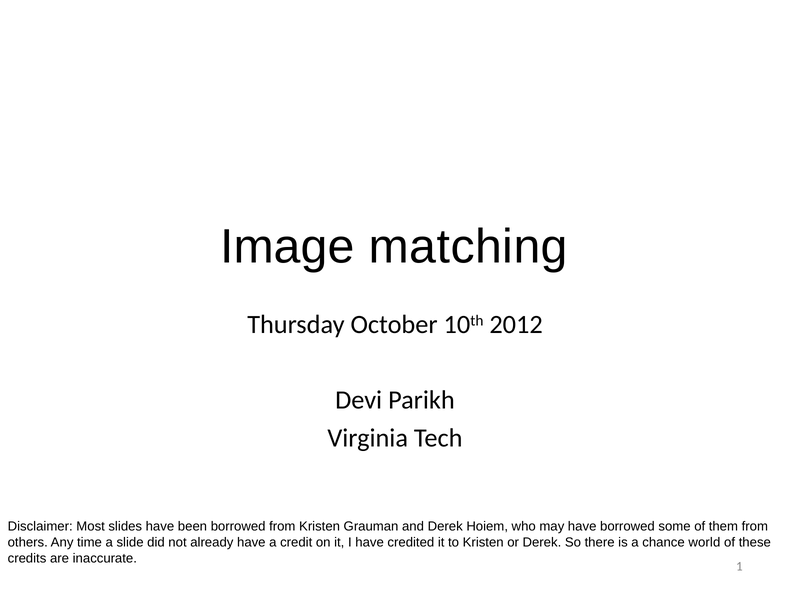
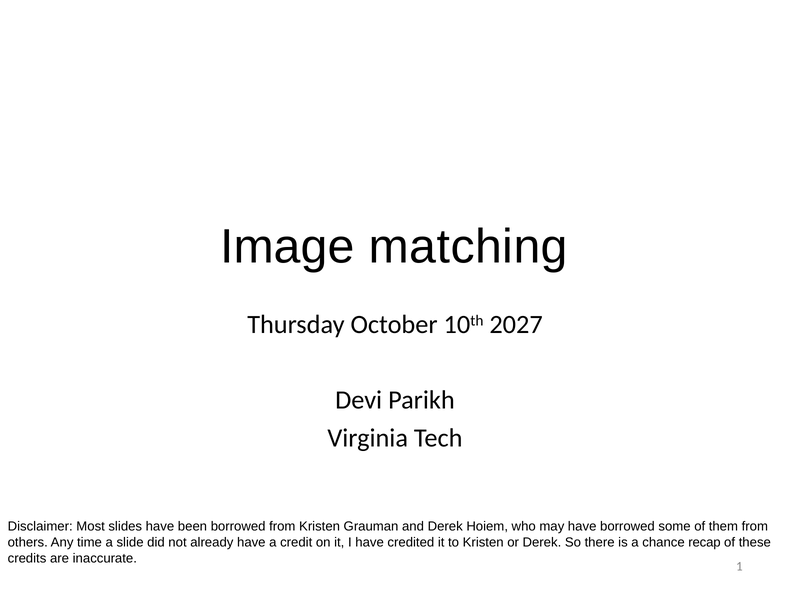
2012: 2012 -> 2027
world: world -> recap
